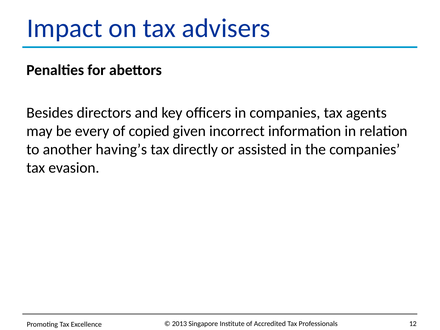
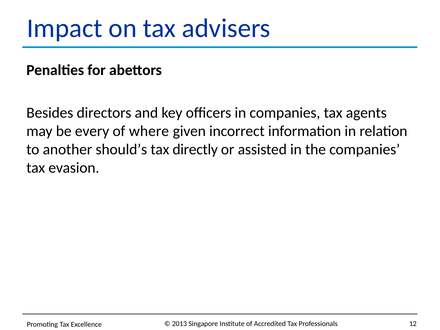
copied: copied -> where
having’s: having’s -> should’s
